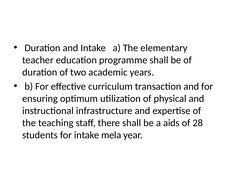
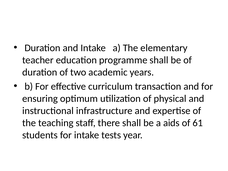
28: 28 -> 61
mela: mela -> tests
